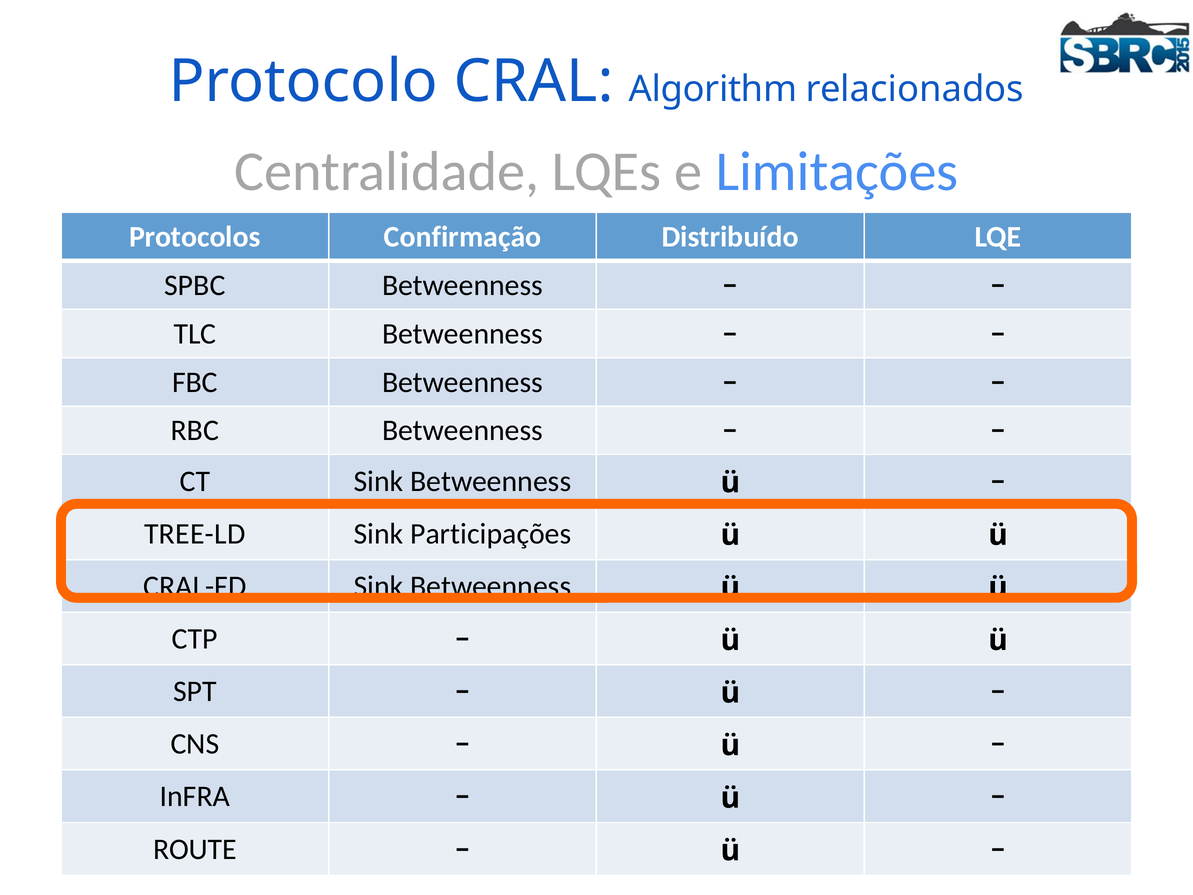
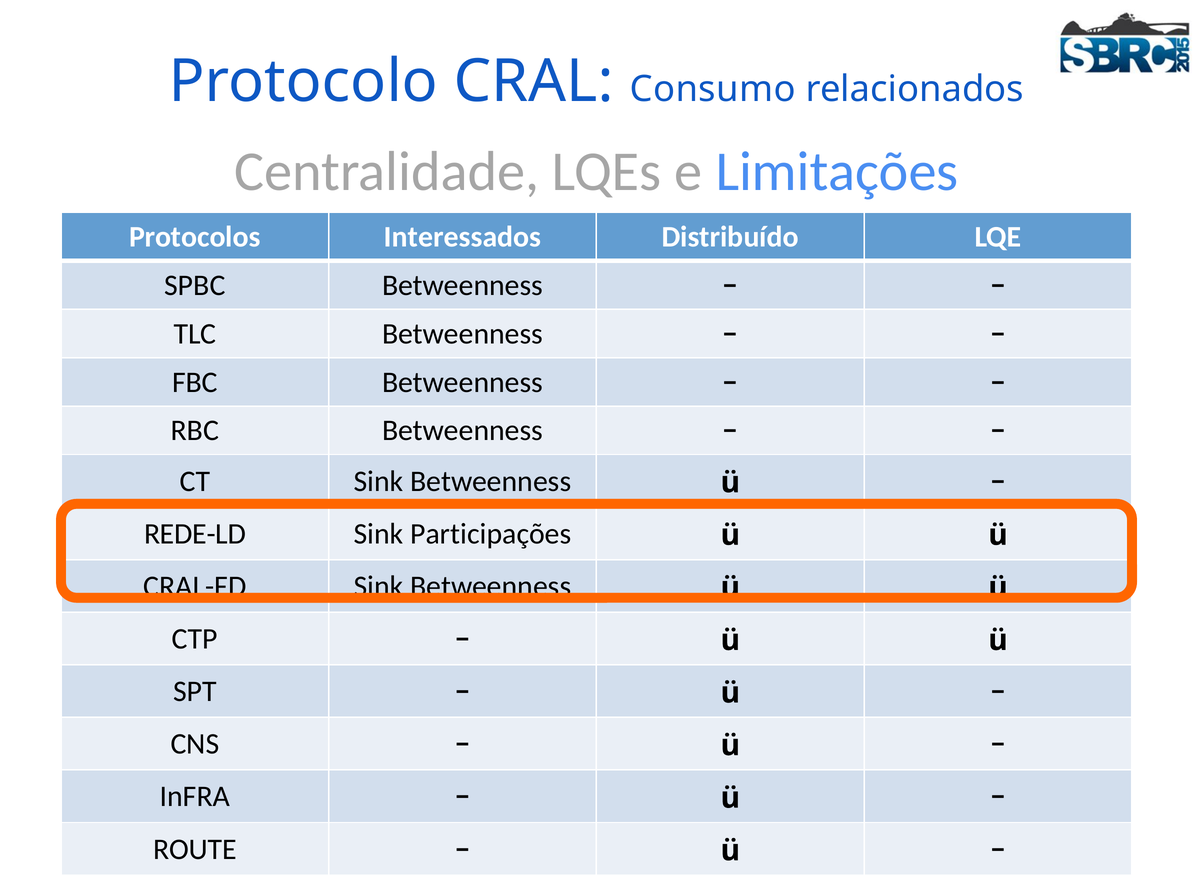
Algorithm: Algorithm -> Consumo
Confirmação: Confirmação -> Interessados
TREE-LD: TREE-LD -> REDE-LD
